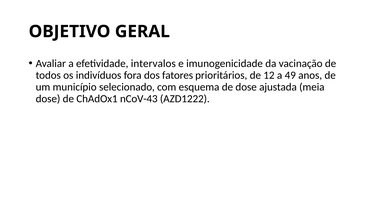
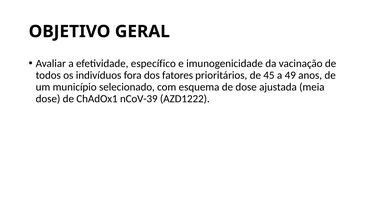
intervalos: intervalos -> específico
12: 12 -> 45
nCoV-43: nCoV-43 -> nCoV-39
